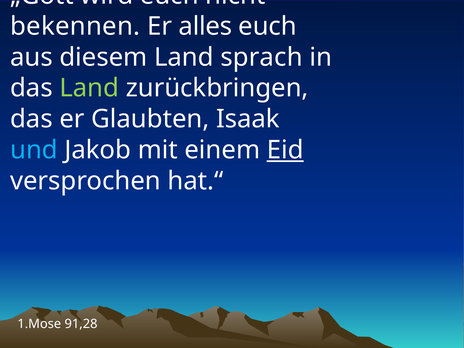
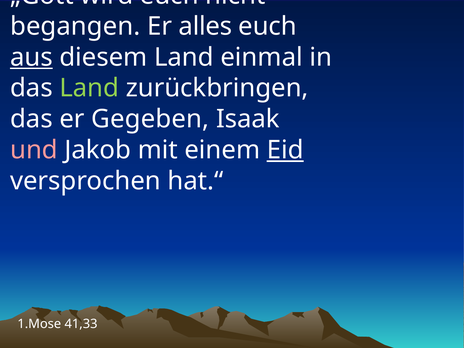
bekennen: bekennen -> begangen
aus underline: none -> present
sprach: sprach -> einmal
Glaubten: Glaubten -> Gegeben
und colour: light blue -> pink
91,28: 91,28 -> 41,33
